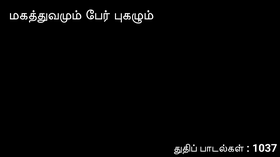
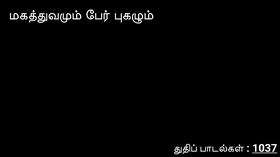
1037 underline: none -> present
